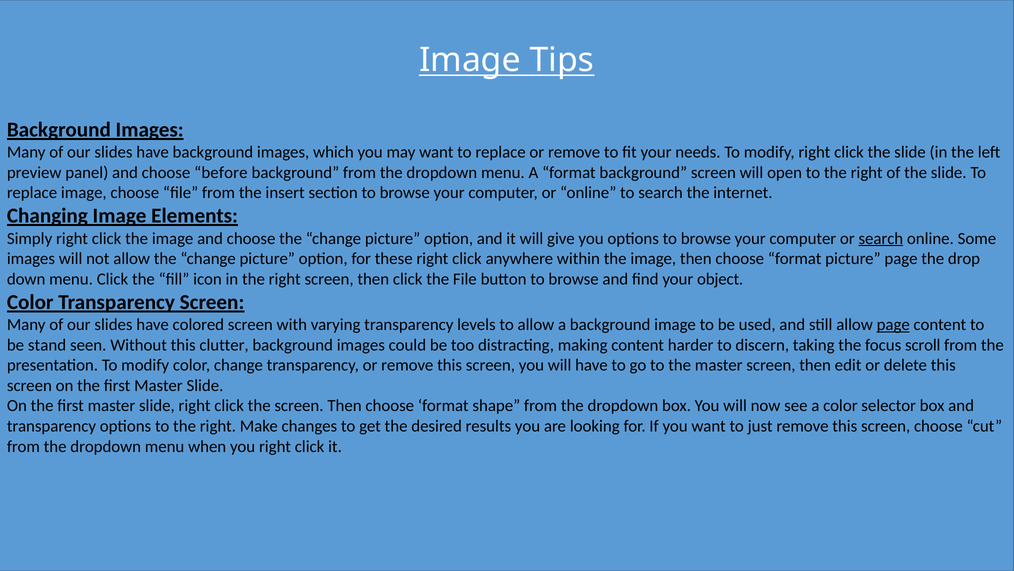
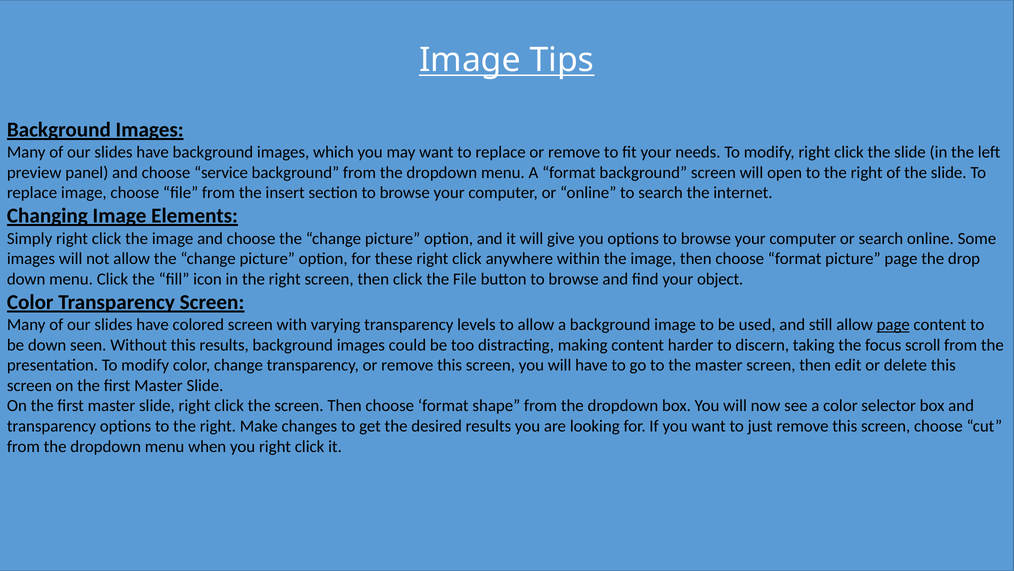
before: before -> service
search at (881, 238) underline: present -> none
be stand: stand -> down
this clutter: clutter -> results
